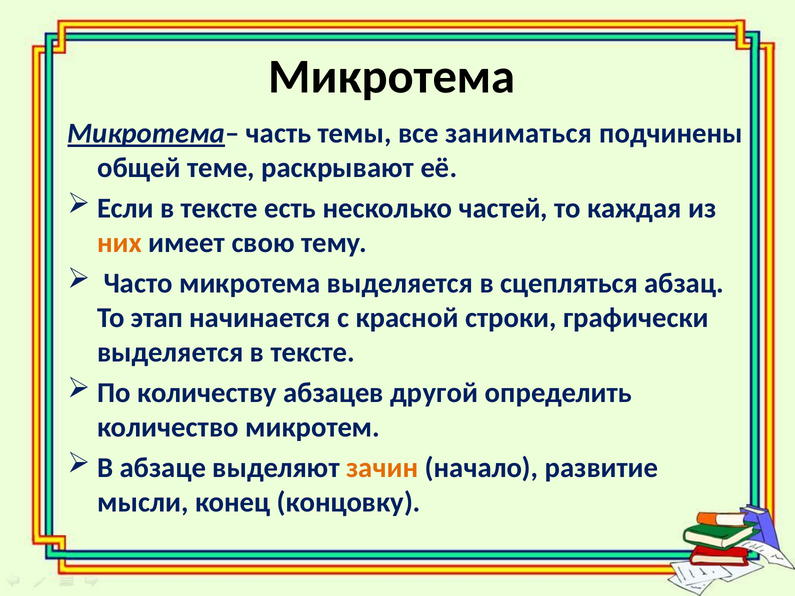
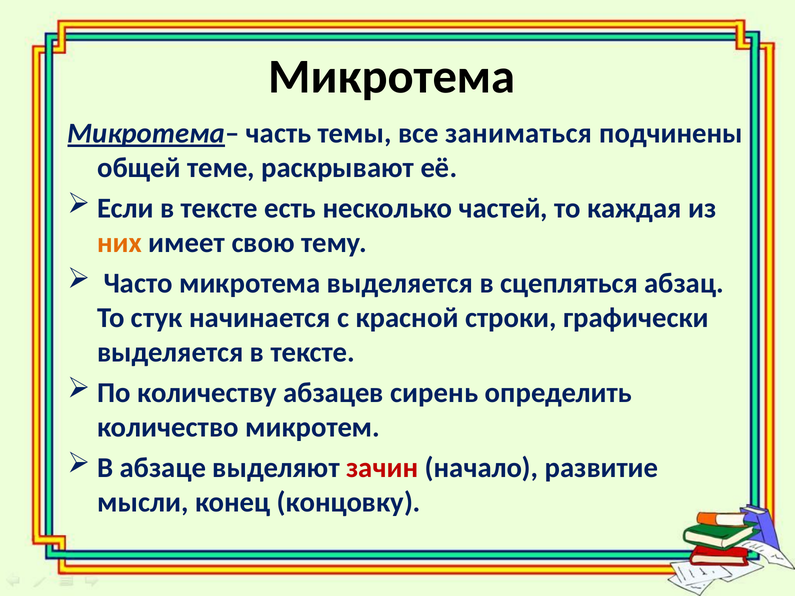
этап: этап -> стук
другой: другой -> сирень
зачин colour: orange -> red
